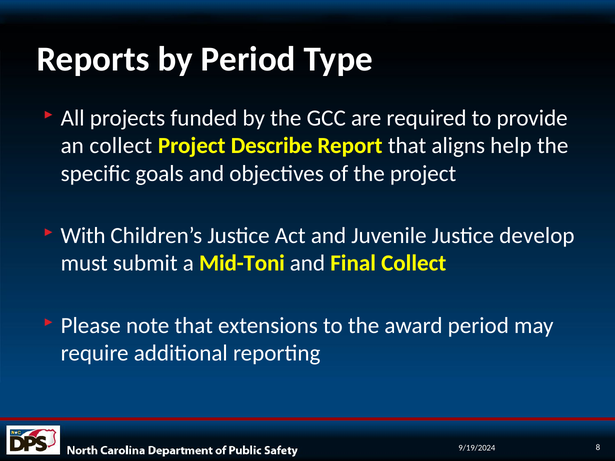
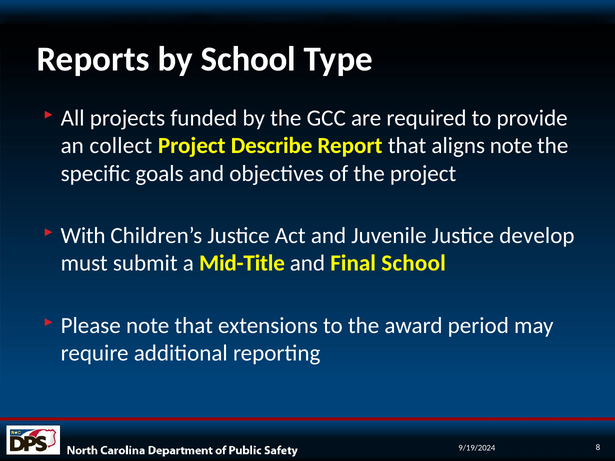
by Period: Period -> School
aligns help: help -> note
Mid-Toni: Mid-Toni -> Mid-Title
Final Collect: Collect -> School
